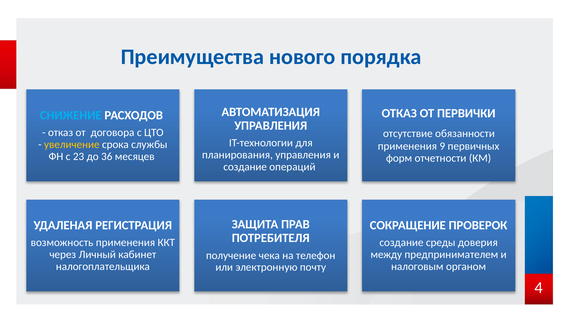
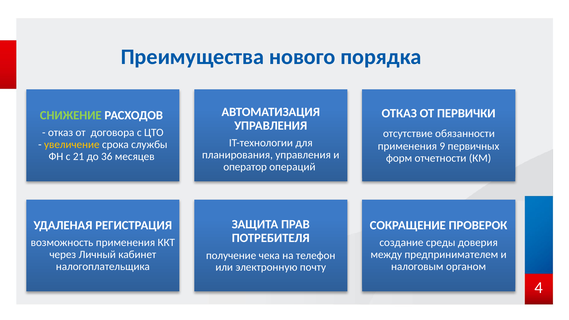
СНИЖЕНИЕ colour: light blue -> light green
23: 23 -> 21
создание at (245, 167): создание -> оператор
